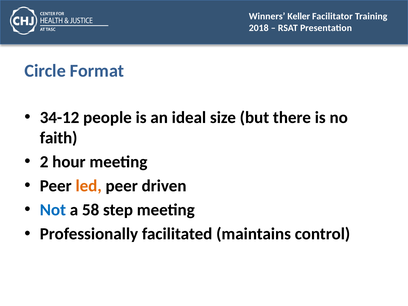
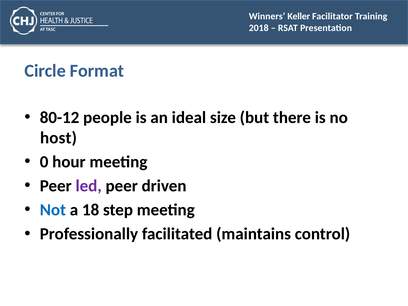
34-12: 34-12 -> 80-12
faith: faith -> host
2: 2 -> 0
led colour: orange -> purple
58: 58 -> 18
